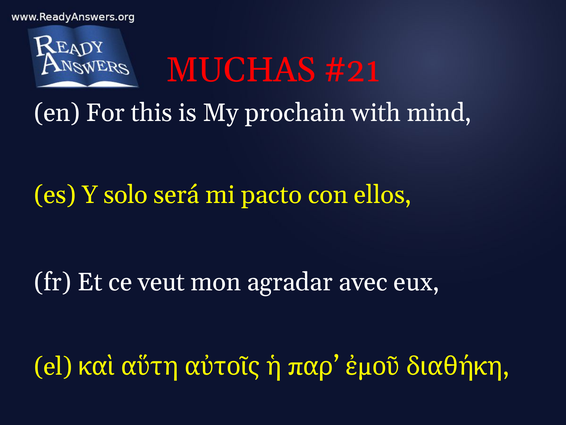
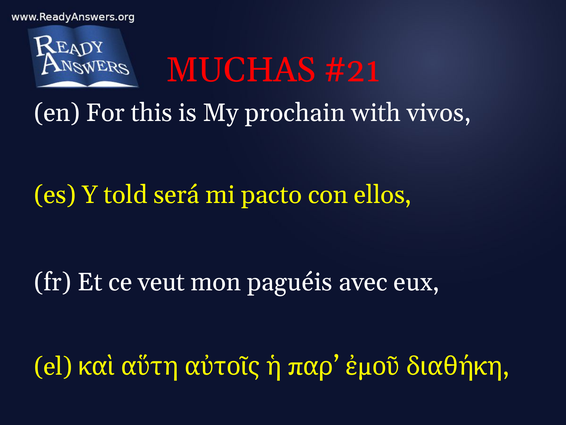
mind: mind -> vivos
solo: solo -> told
agradar: agradar -> paguéis
